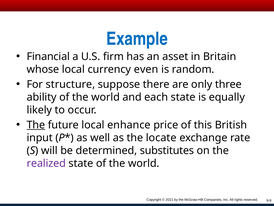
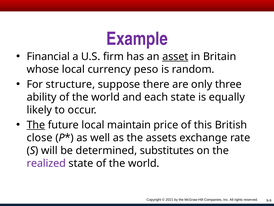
Example colour: blue -> purple
asset underline: none -> present
even: even -> peso
enhance: enhance -> maintain
input: input -> close
locate: locate -> assets
